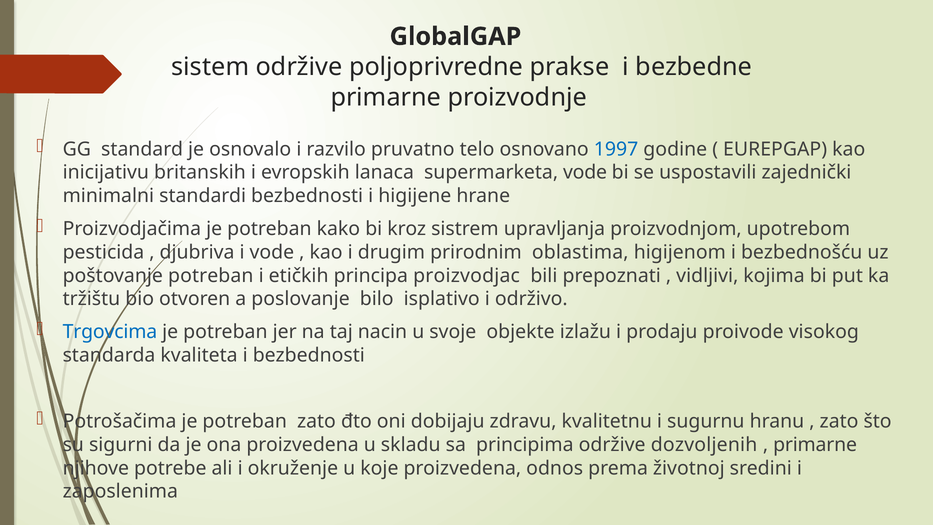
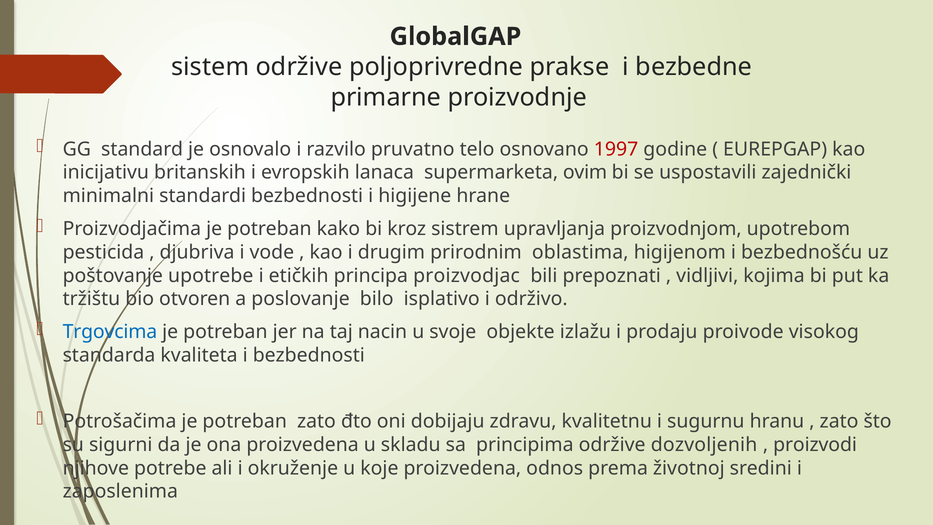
1997 colour: blue -> red
supermarketa vode: vode -> ovim
poštovanje potreban: potreban -> upotrebe
primarne at (815, 445): primarne -> proizvodi
